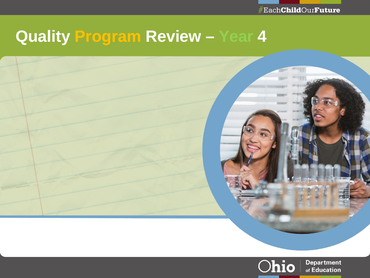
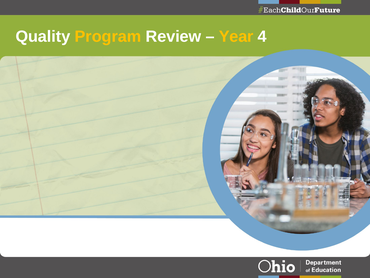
Year colour: light green -> yellow
